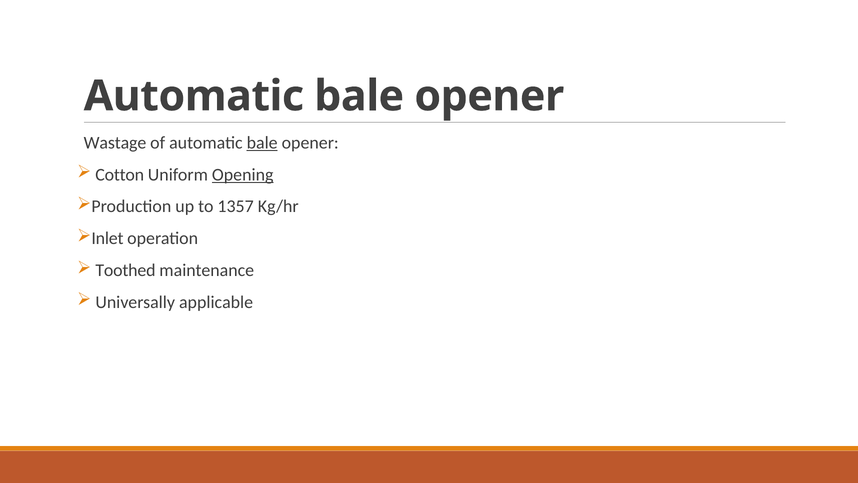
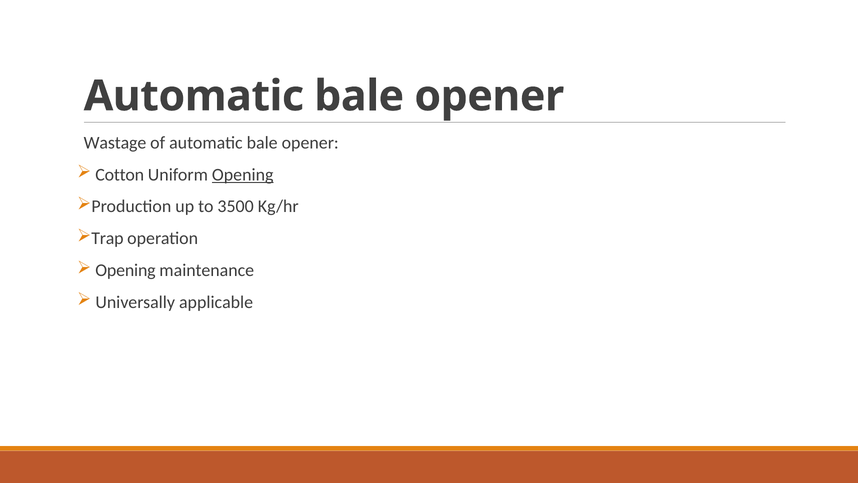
bale at (262, 143) underline: present -> none
1357: 1357 -> 3500
Inlet: Inlet -> Trap
Toothed at (125, 270): Toothed -> Opening
